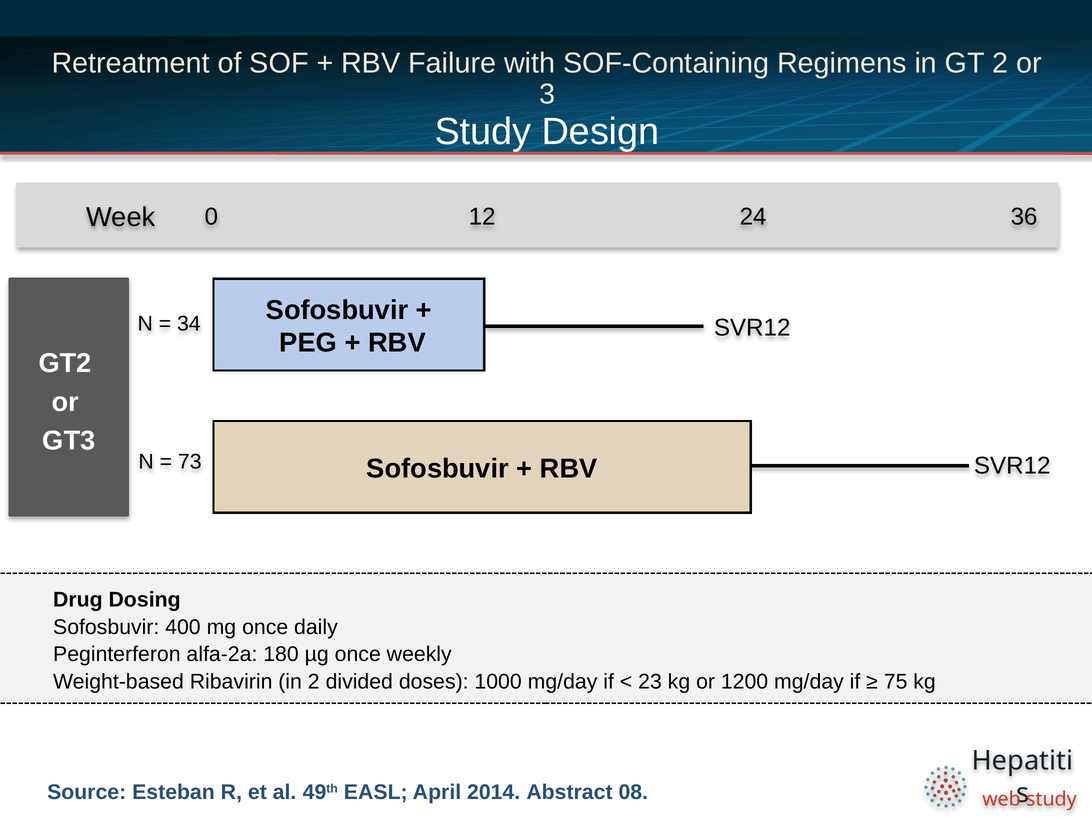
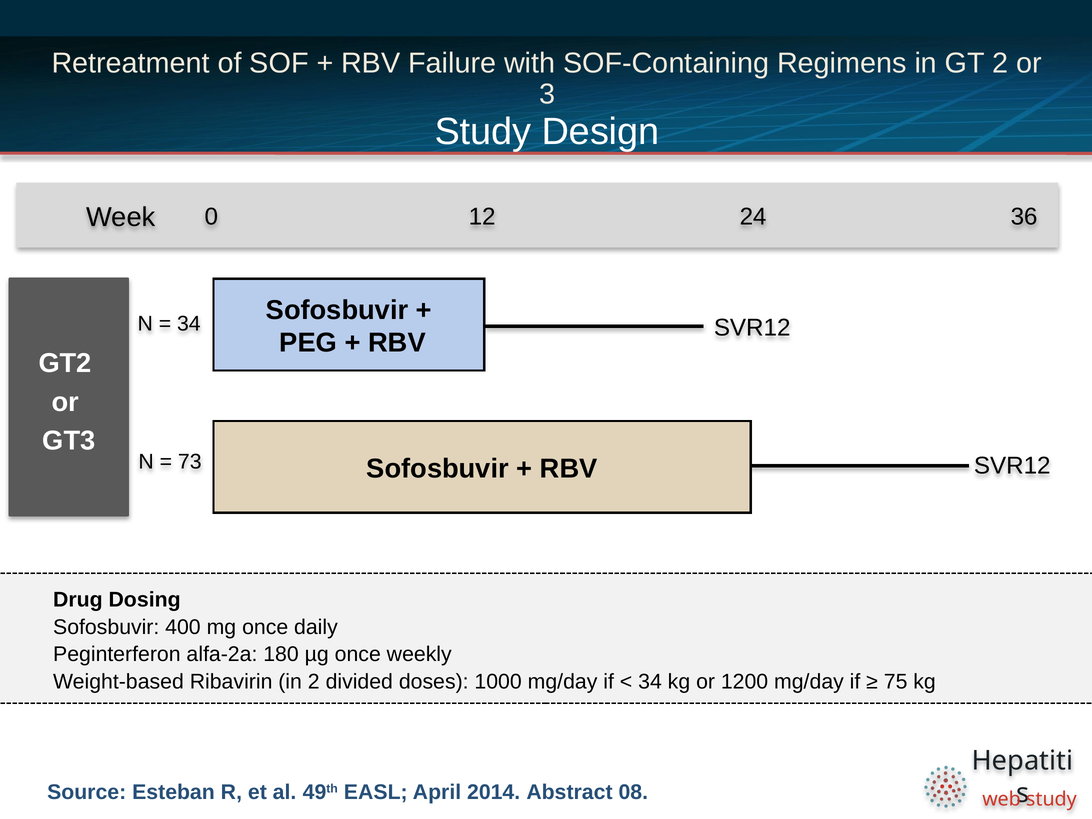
23 at (650, 682): 23 -> 34
